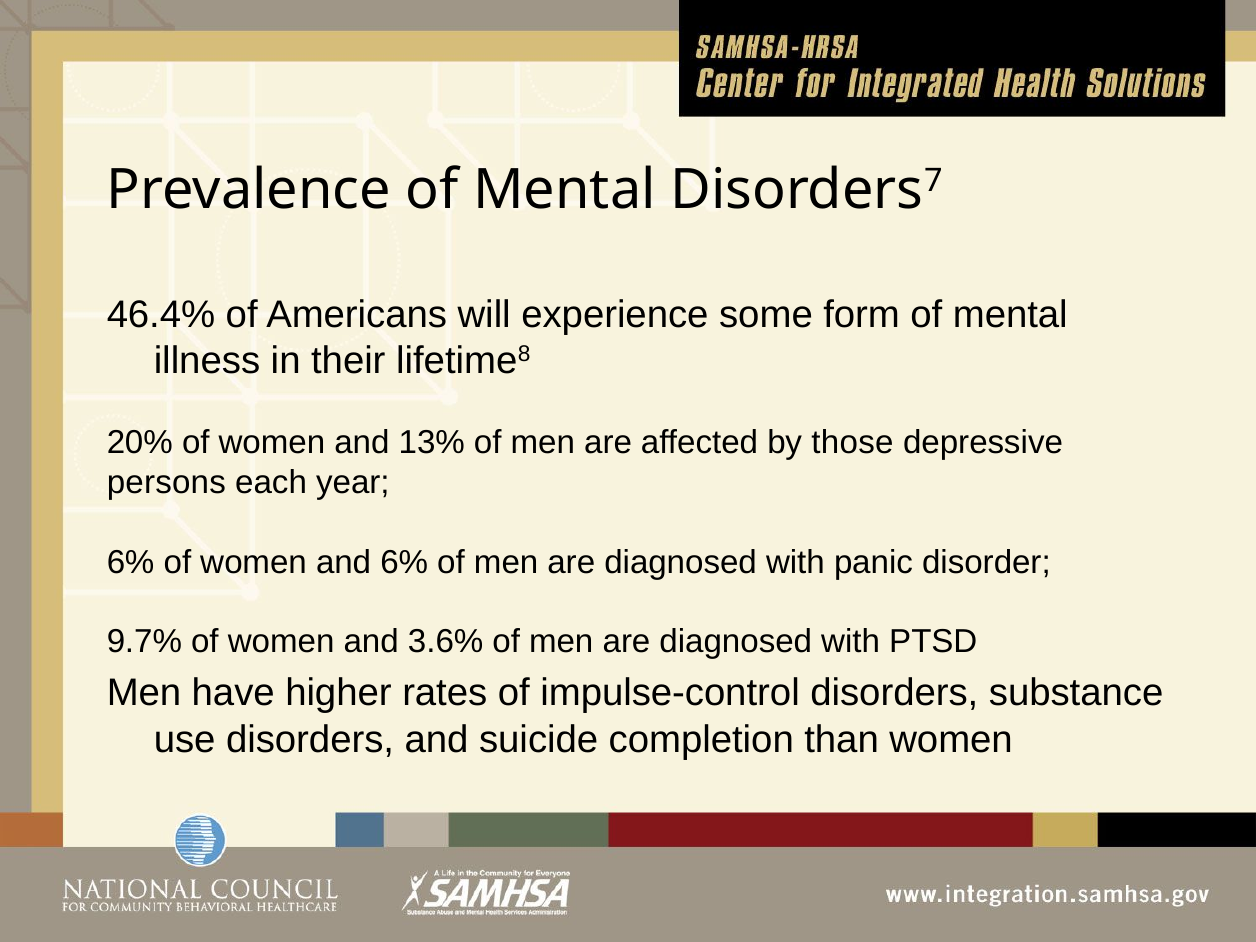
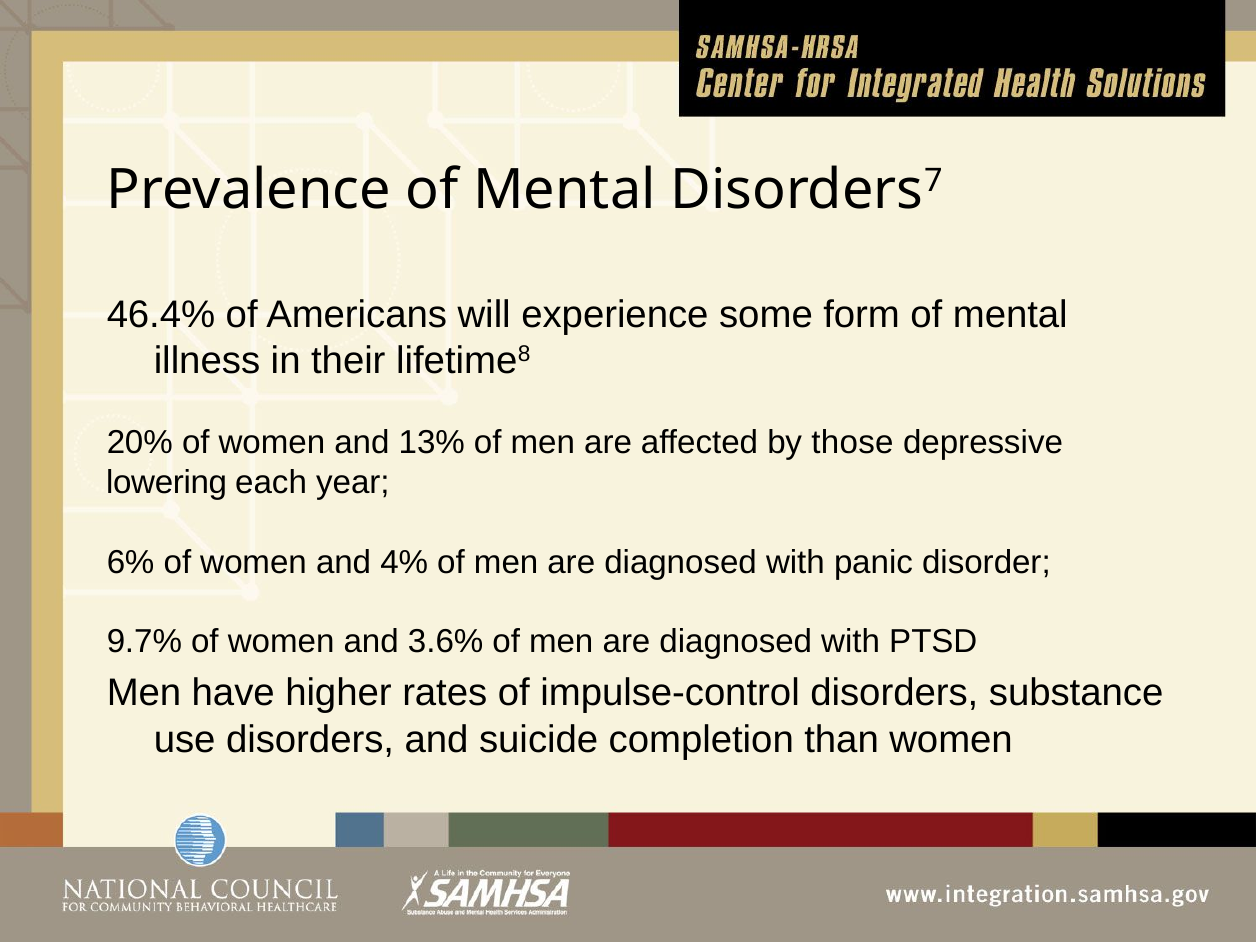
persons: persons -> lowering
and 6%: 6% -> 4%
